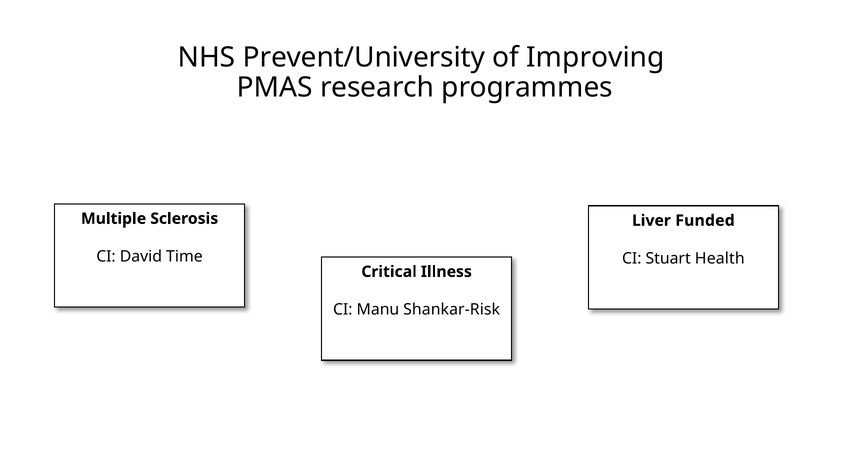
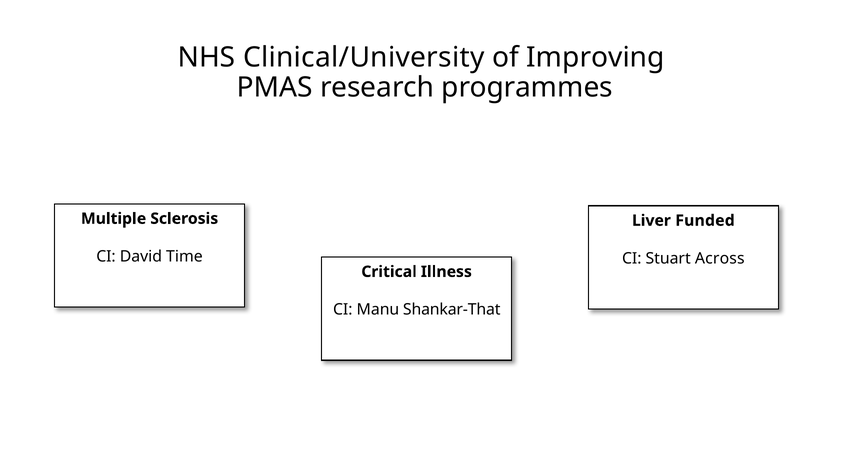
Prevent/University: Prevent/University -> Clinical/University
Health: Health -> Across
Shankar-Risk: Shankar-Risk -> Shankar-That
